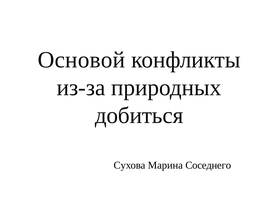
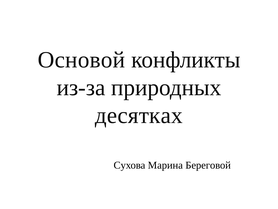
добиться: добиться -> десятках
Соседнего: Соседнего -> Береговой
